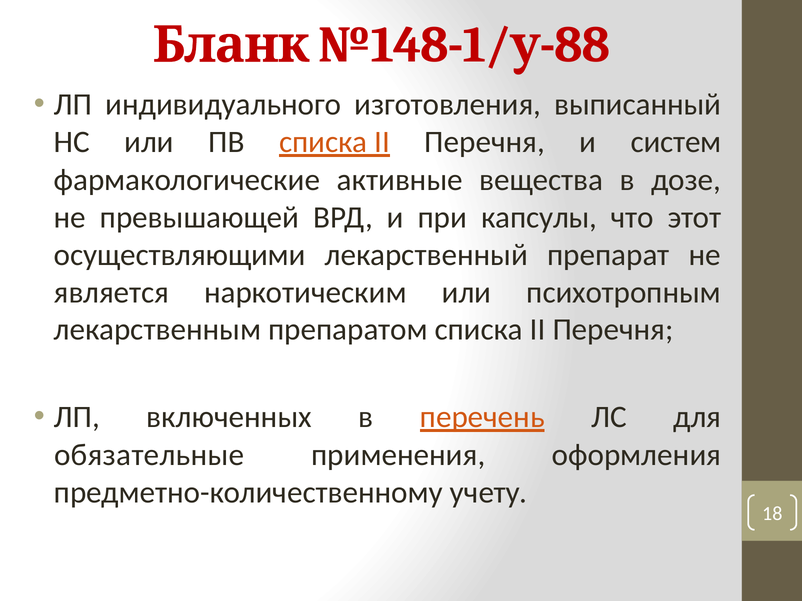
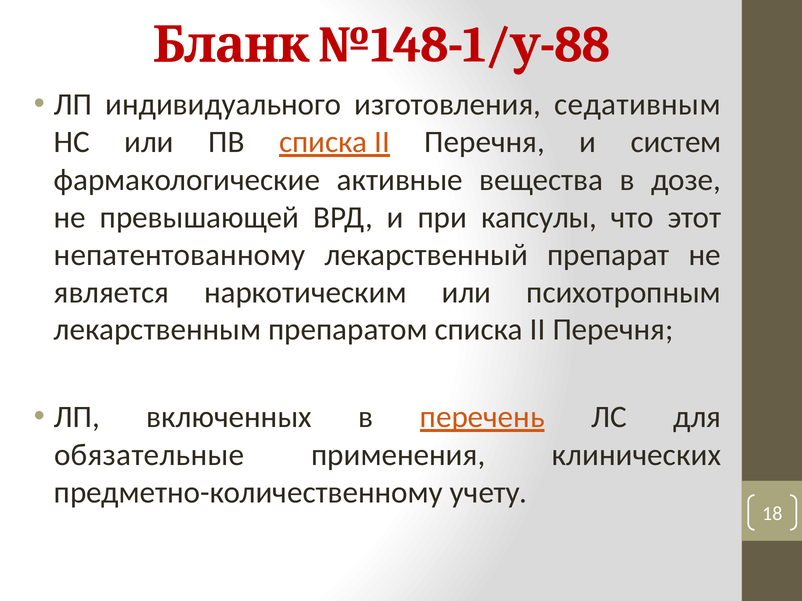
выписанный: выписанный -> седативным
осуществляющими: осуществляющими -> непатентованному
оформления: оформления -> клинических
